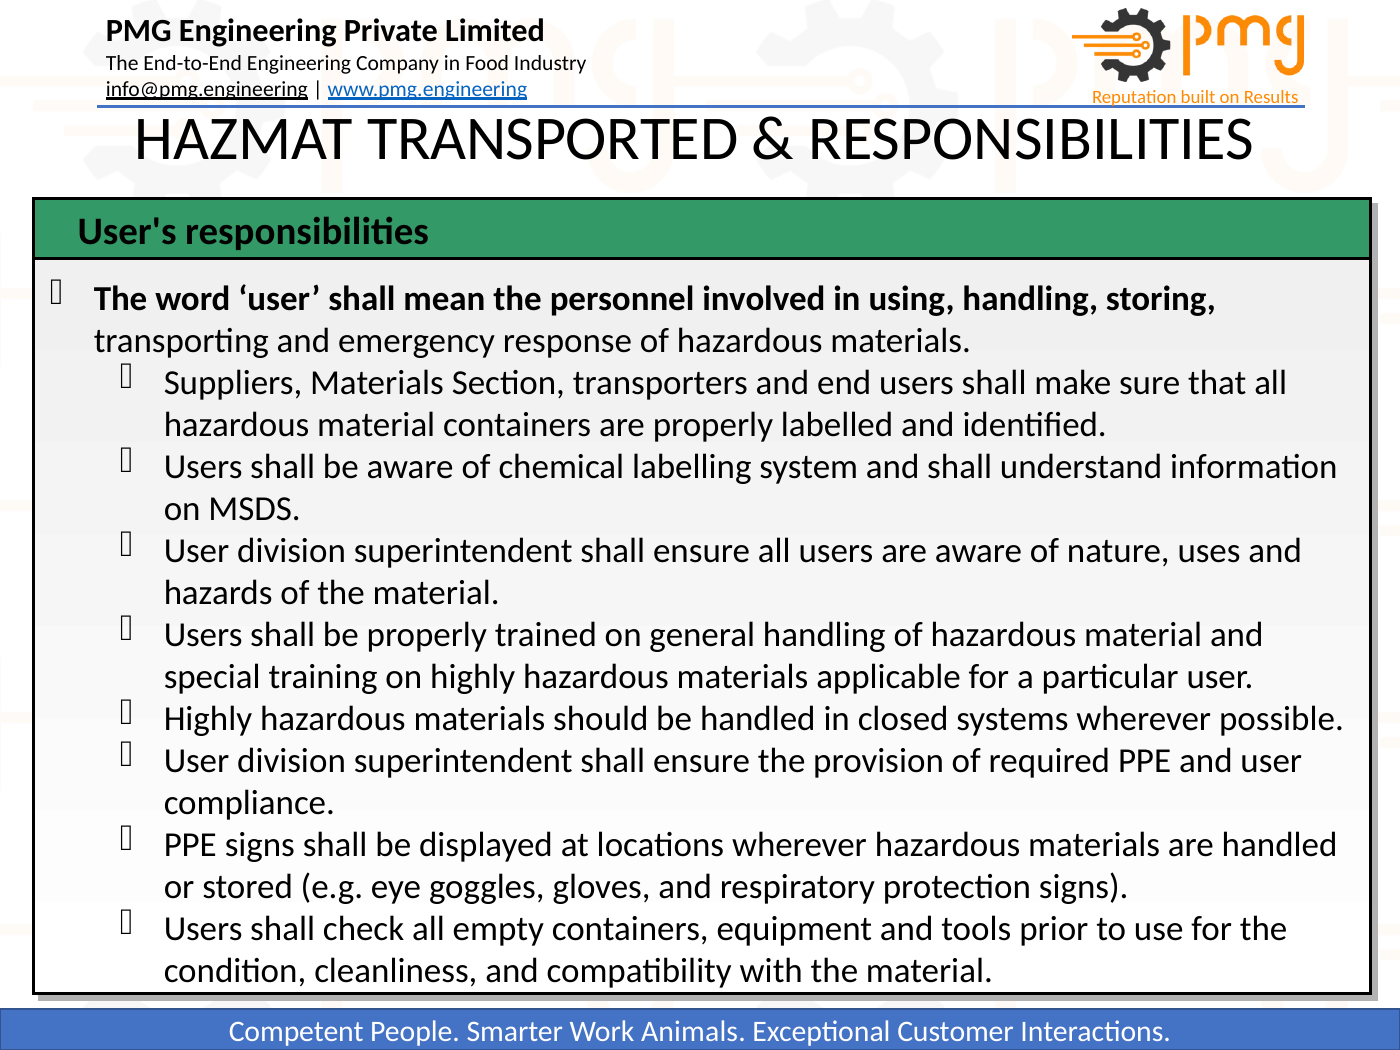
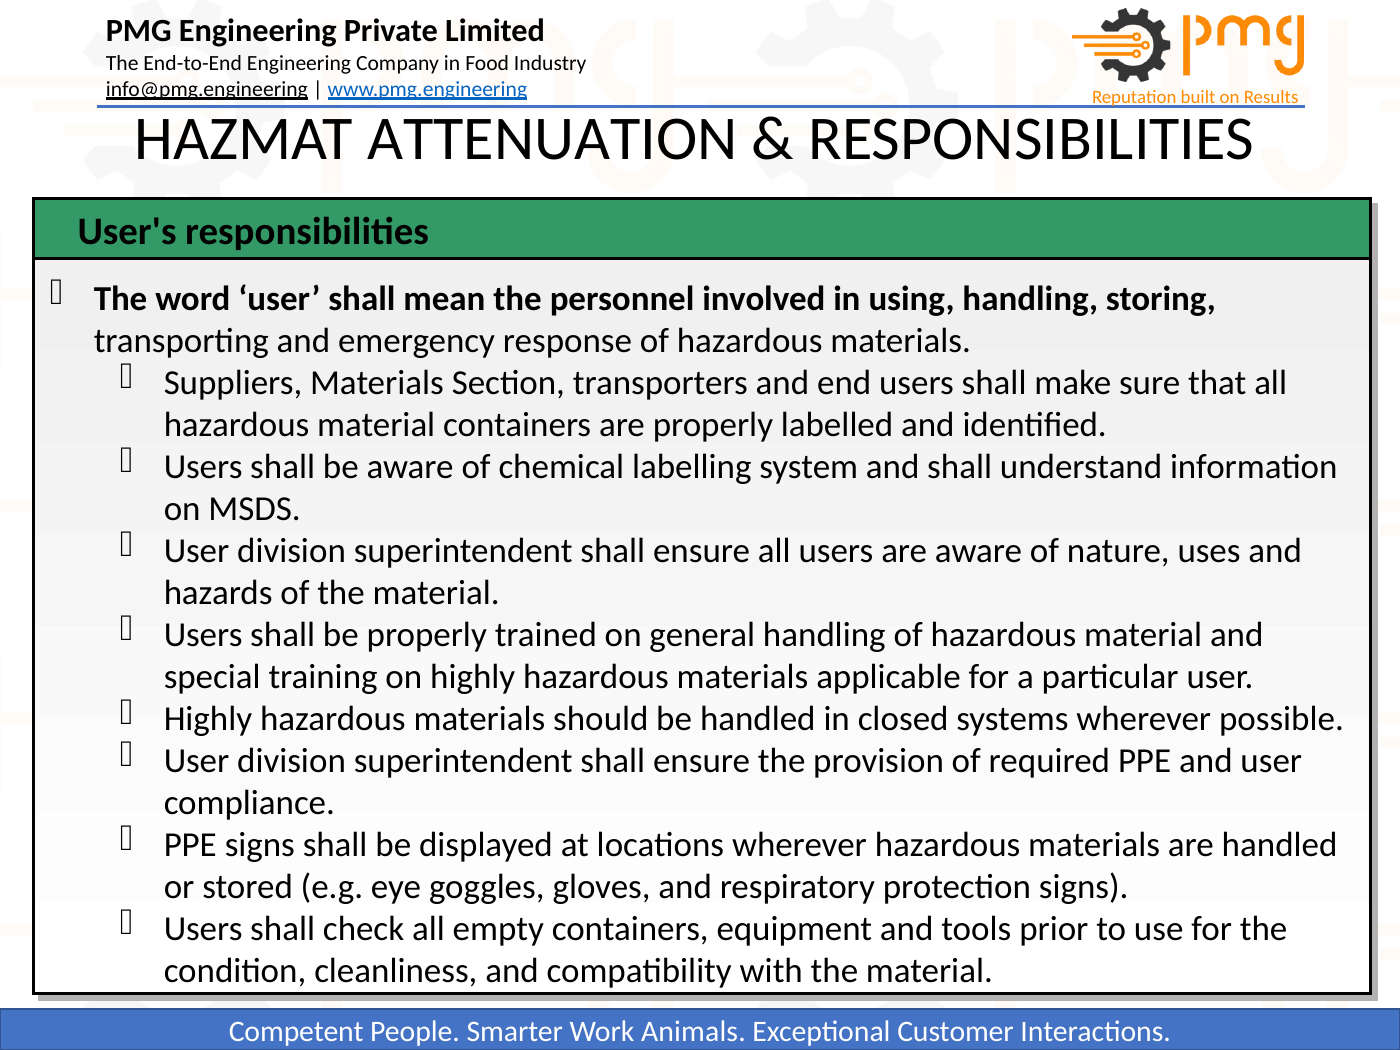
TRANSPORTED: TRANSPORTED -> ATTENUATION
